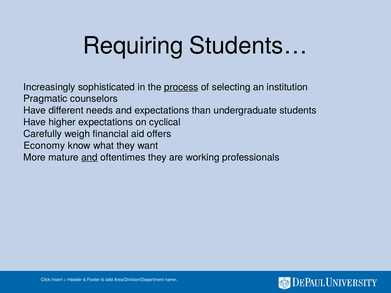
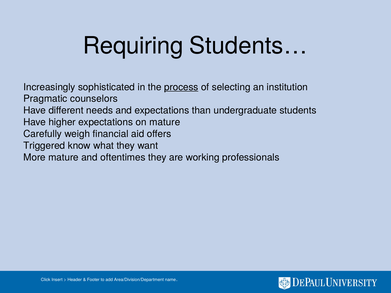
on cyclical: cyclical -> mature
Economy: Economy -> Triggered
and at (89, 157) underline: present -> none
